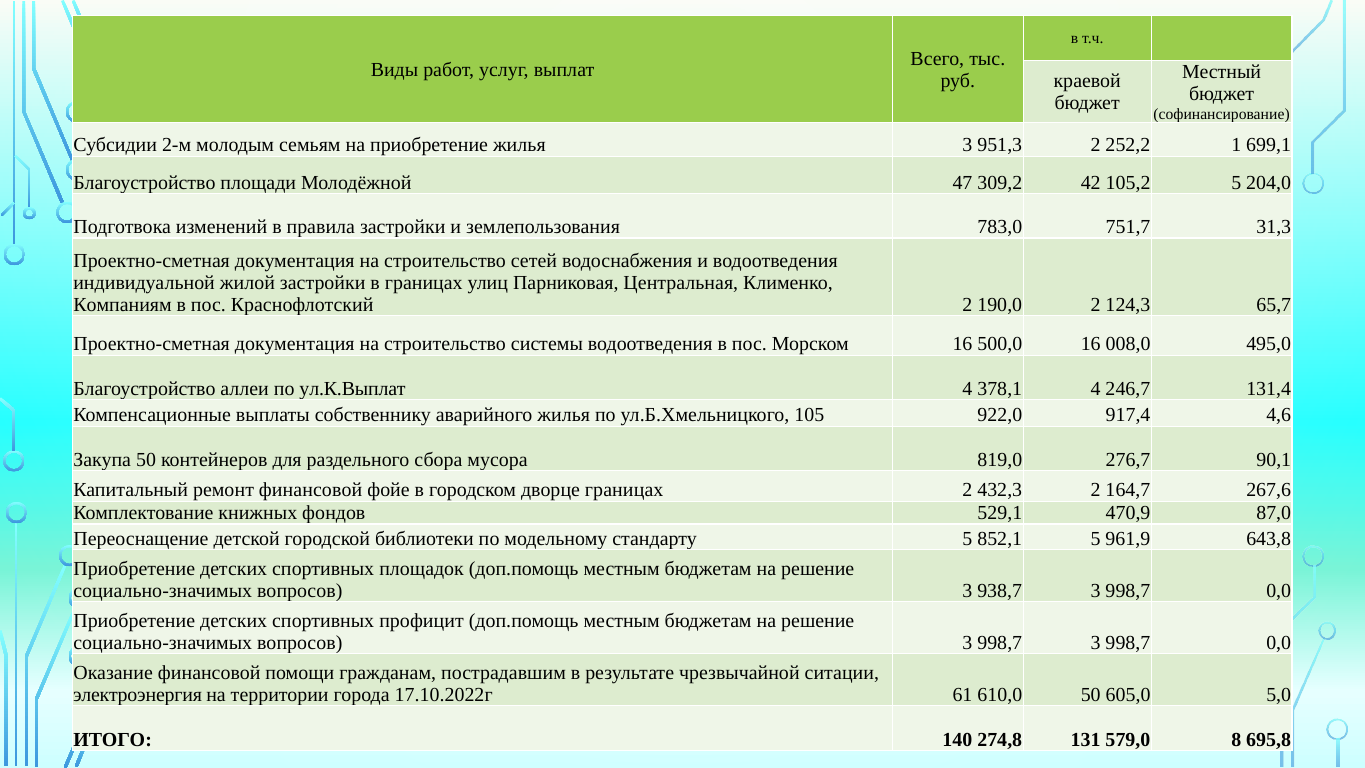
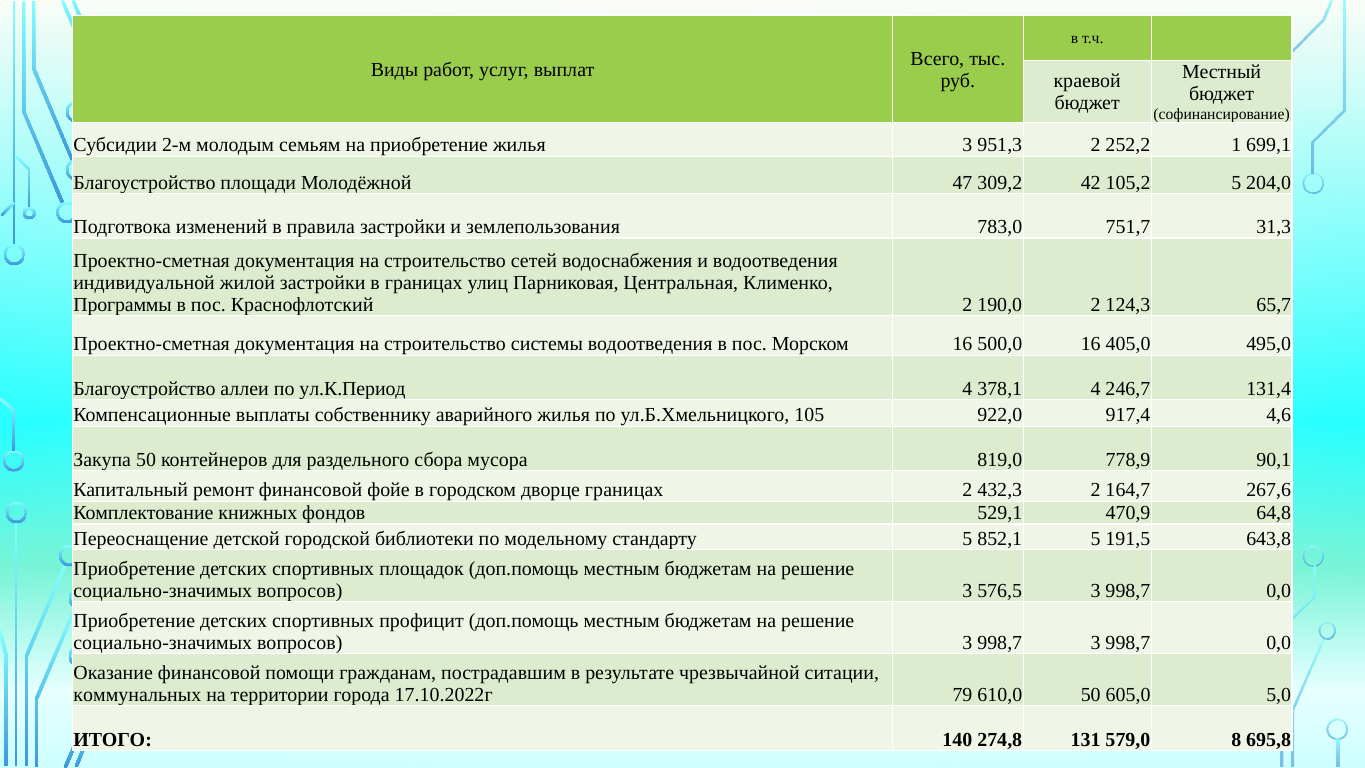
Компаниям: Компаниям -> Программы
008,0: 008,0 -> 405,0
ул.К.Выплат: ул.К.Выплат -> ул.К.Период
276,7: 276,7 -> 778,9
87,0: 87,0 -> 64,8
961,9: 961,9 -> 191,5
938,7: 938,7 -> 576,5
электроэнергия: электроэнергия -> коммунальных
61: 61 -> 79
